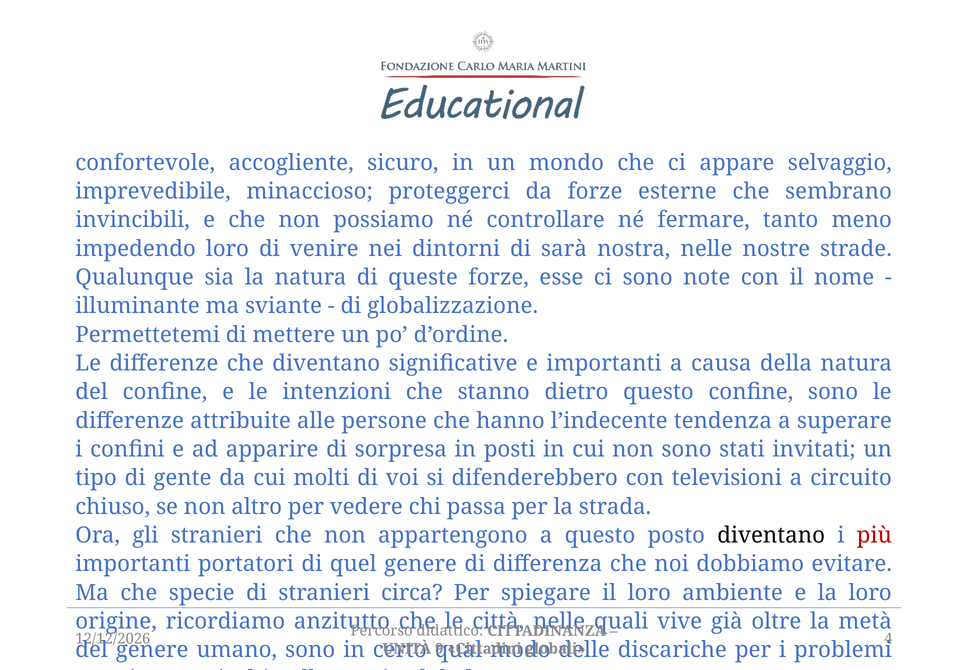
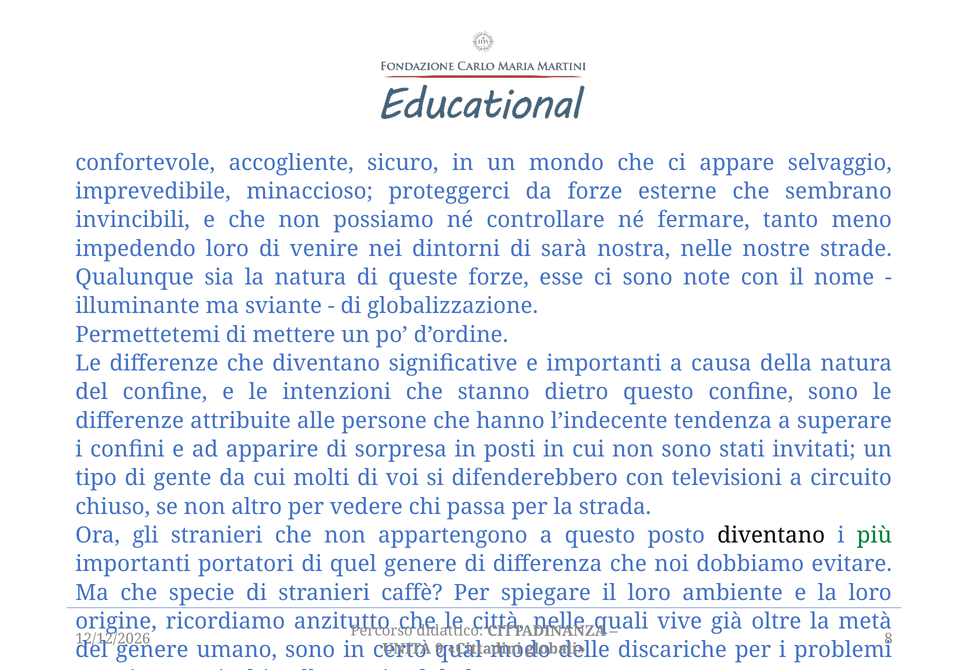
più colour: red -> green
circa: circa -> caffè
4: 4 -> 8
